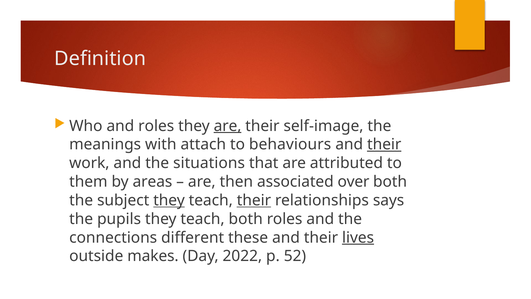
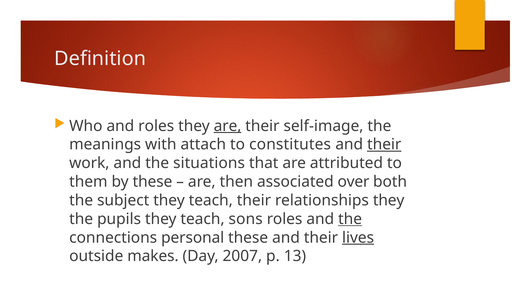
behaviours: behaviours -> constitutes
by areas: areas -> these
they at (169, 200) underline: present -> none
their at (254, 200) underline: present -> none
relationships says: says -> they
teach both: both -> sons
the at (350, 219) underline: none -> present
different: different -> personal
2022: 2022 -> 2007
52: 52 -> 13
